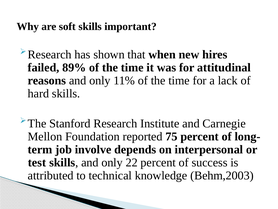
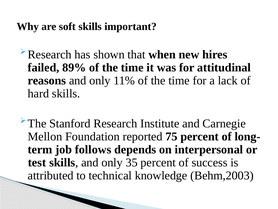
involve: involve -> follows
22: 22 -> 35
